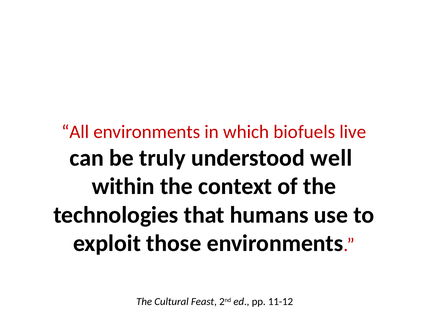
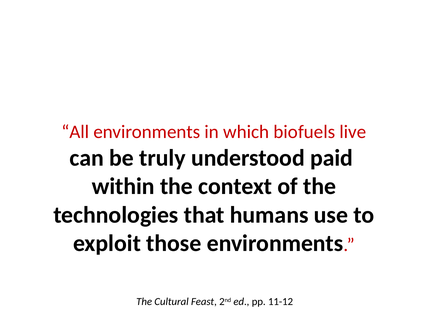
well: well -> paid
